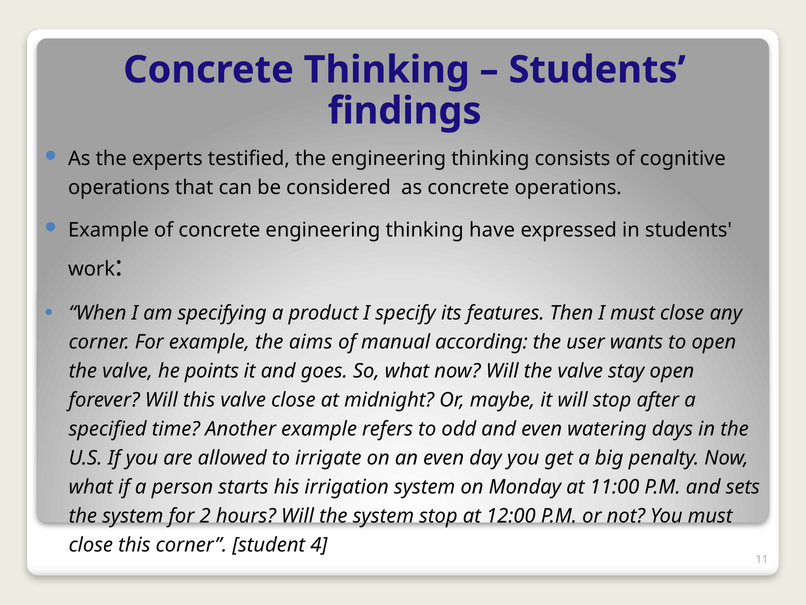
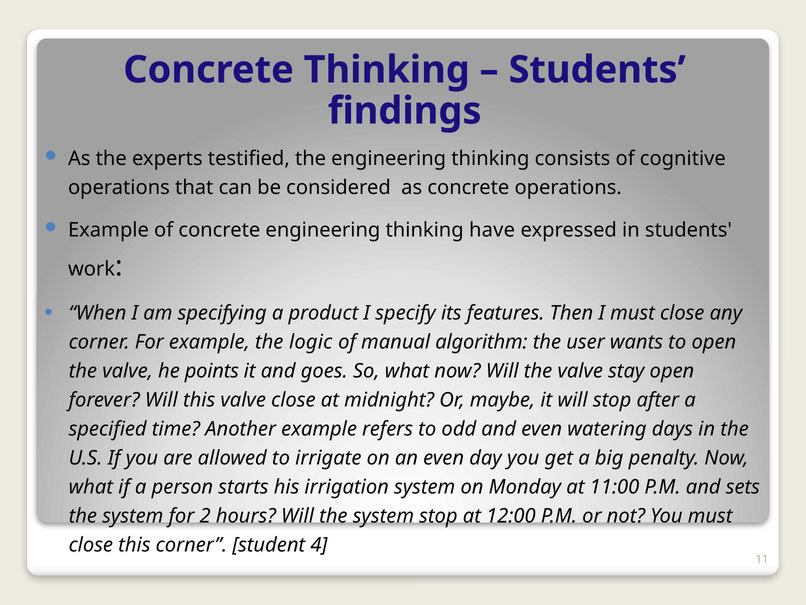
aims: aims -> logic
according: according -> algorithm
